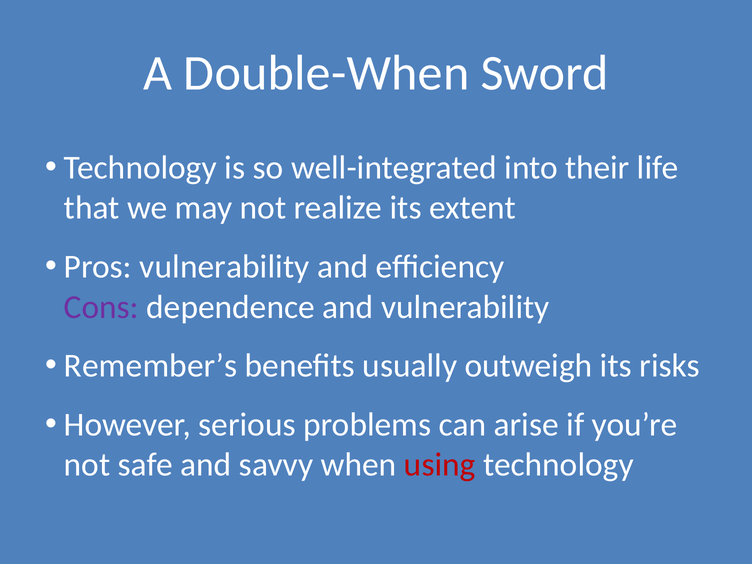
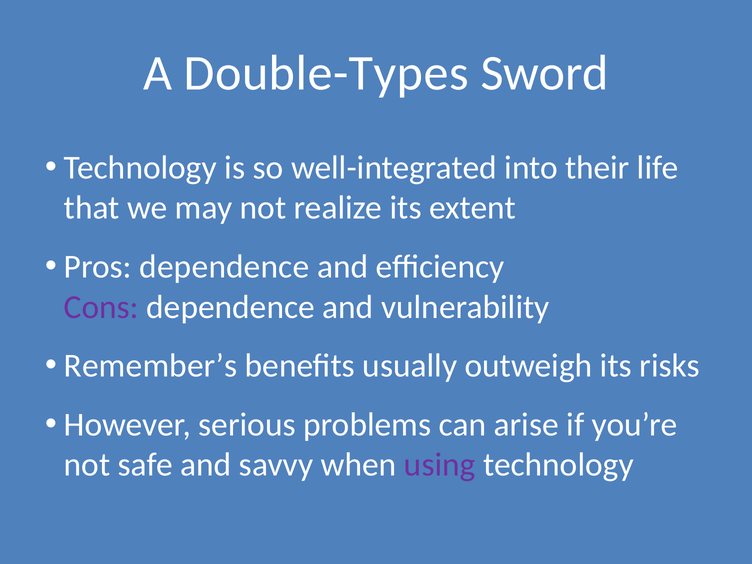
Double-When: Double-When -> Double-Types
Pros vulnerability: vulnerability -> dependence
using colour: red -> purple
